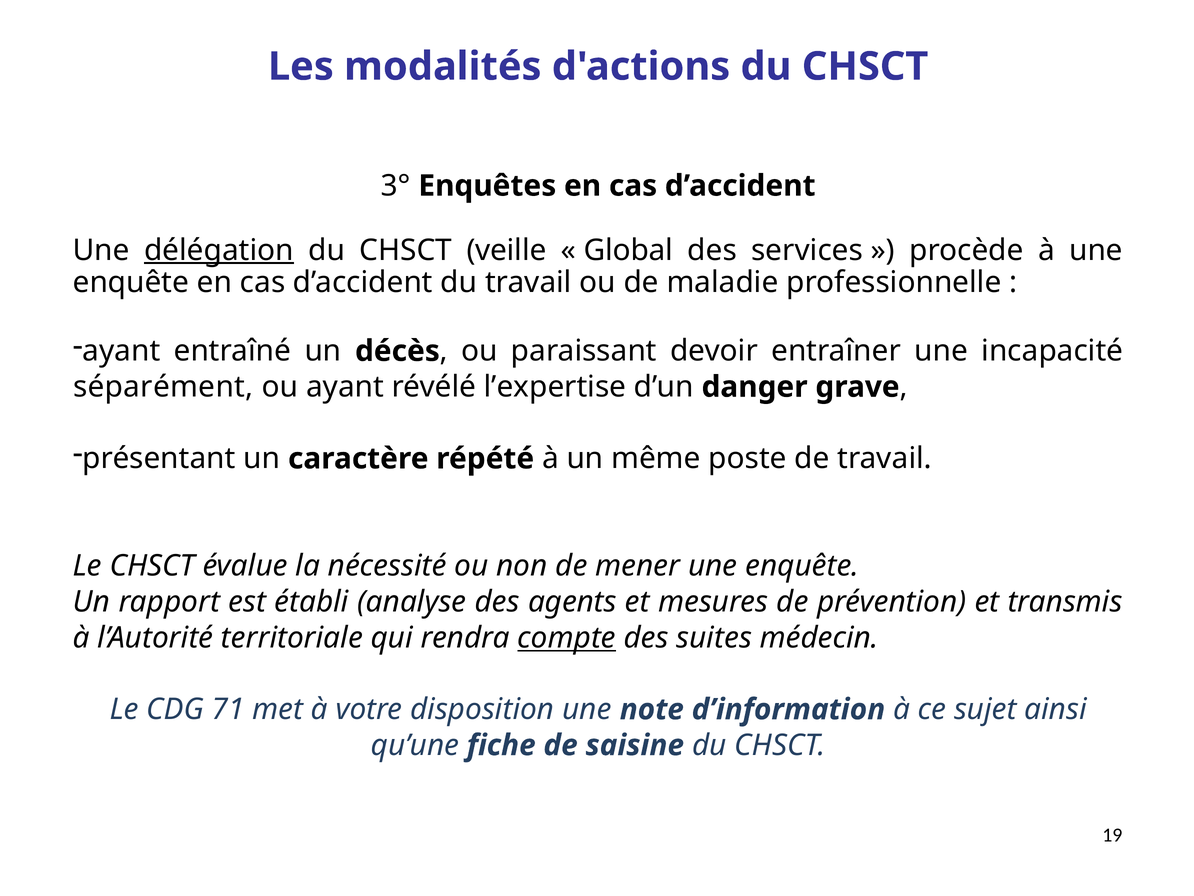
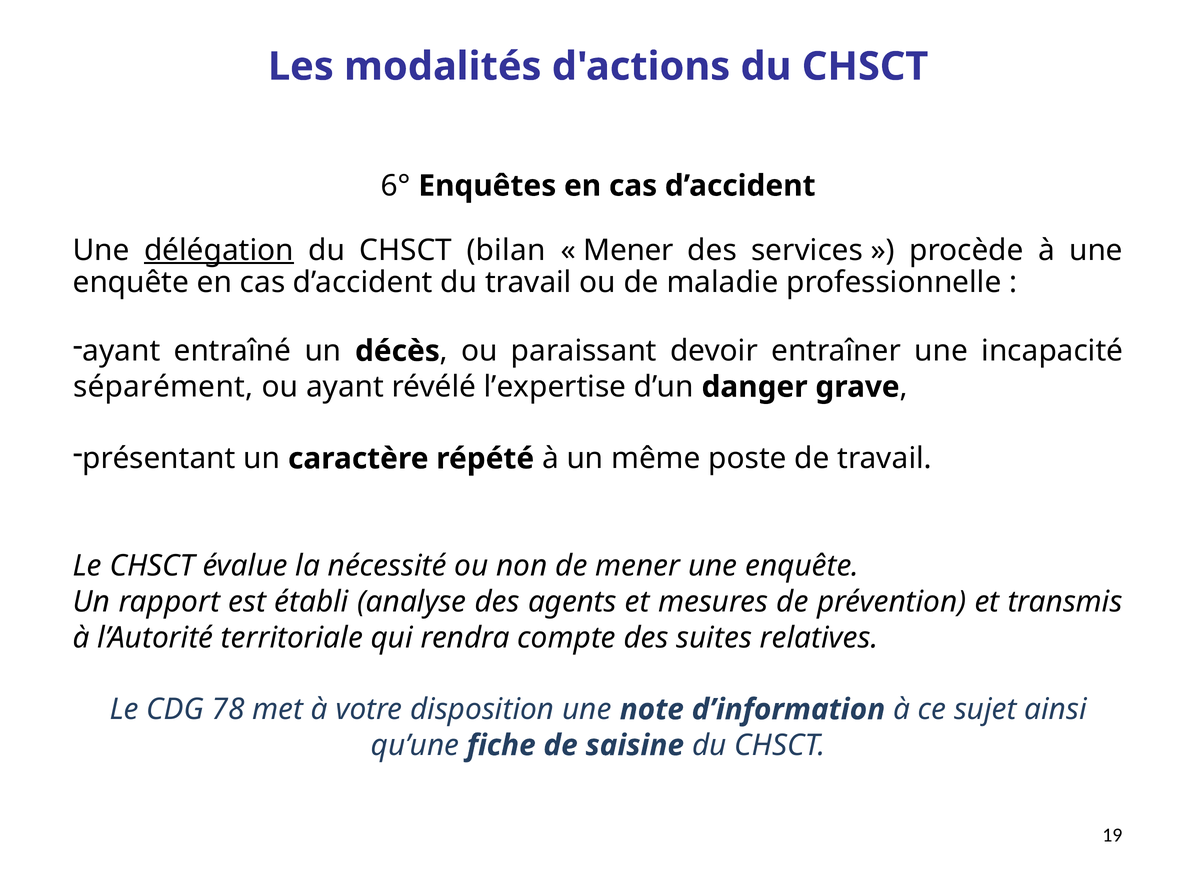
3°: 3° -> 6°
veille: veille -> bilan
Global at (628, 250): Global -> Mener
compte underline: present -> none
médecin: médecin -> relatives
71: 71 -> 78
